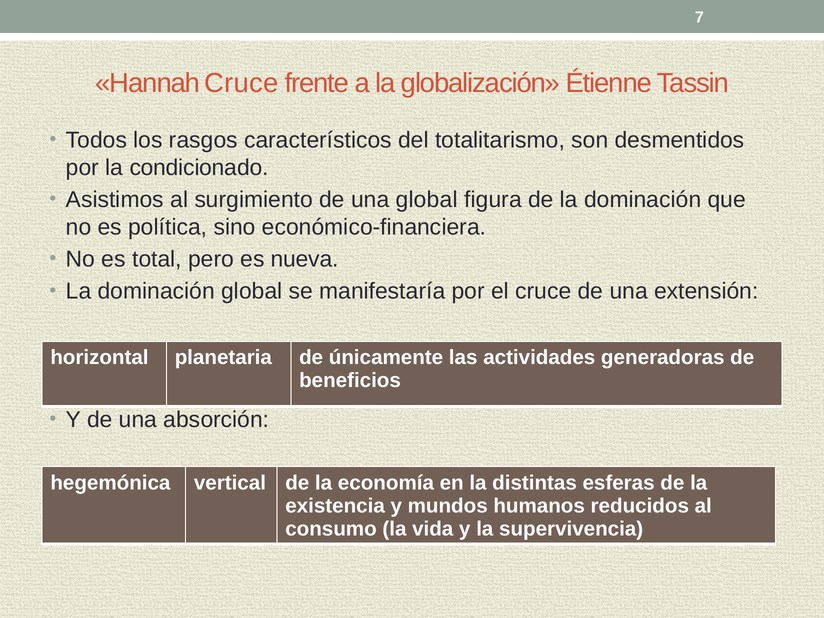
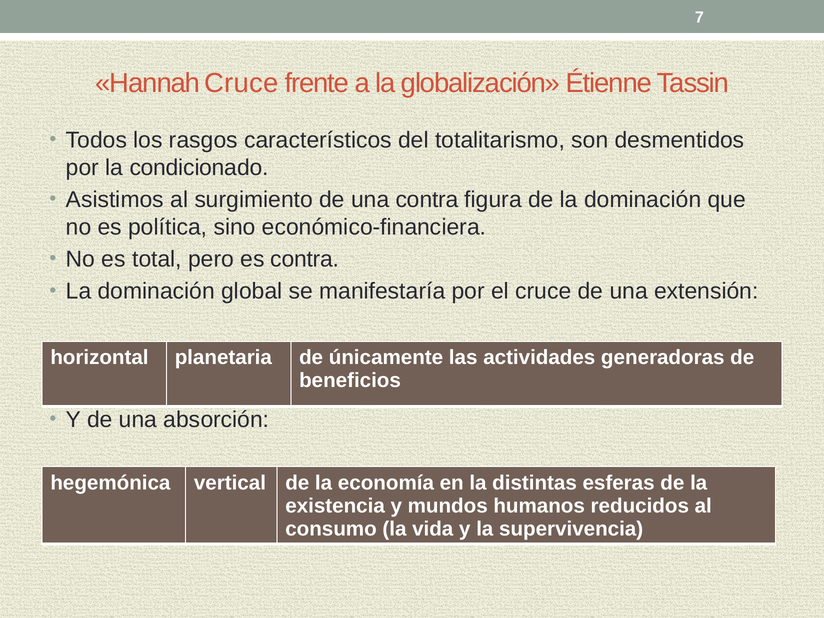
una global: global -> contra
es nueva: nueva -> contra
